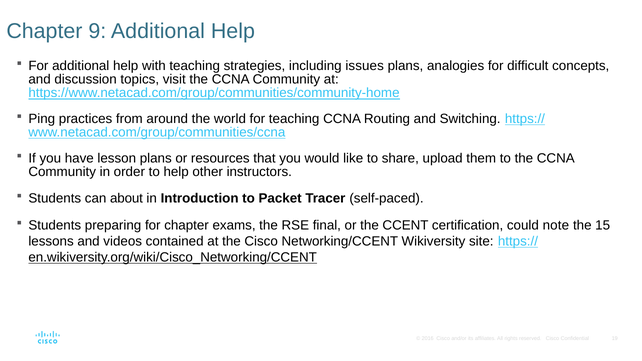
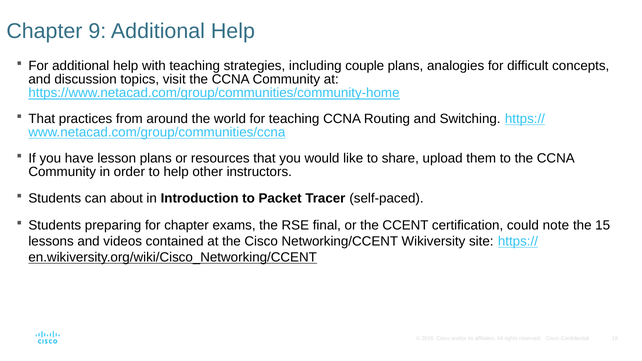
issues: issues -> couple
Ping at (42, 119): Ping -> That
